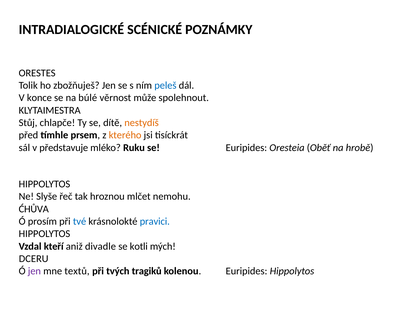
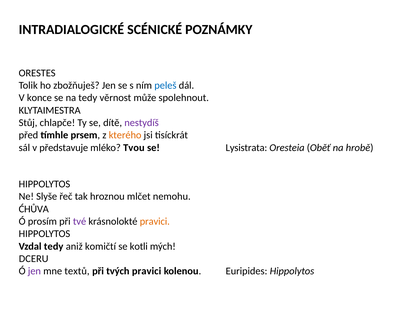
na búlé: búlé -> tedy
nestydíš colour: orange -> purple
Ruku: Ruku -> Tvou
se Euripides: Euripides -> Lysistrata
tvé colour: blue -> purple
pravici at (155, 221) colour: blue -> orange
Vzdal kteří: kteří -> tedy
divadle: divadle -> komičtí
tvých tragiků: tragiků -> pravici
